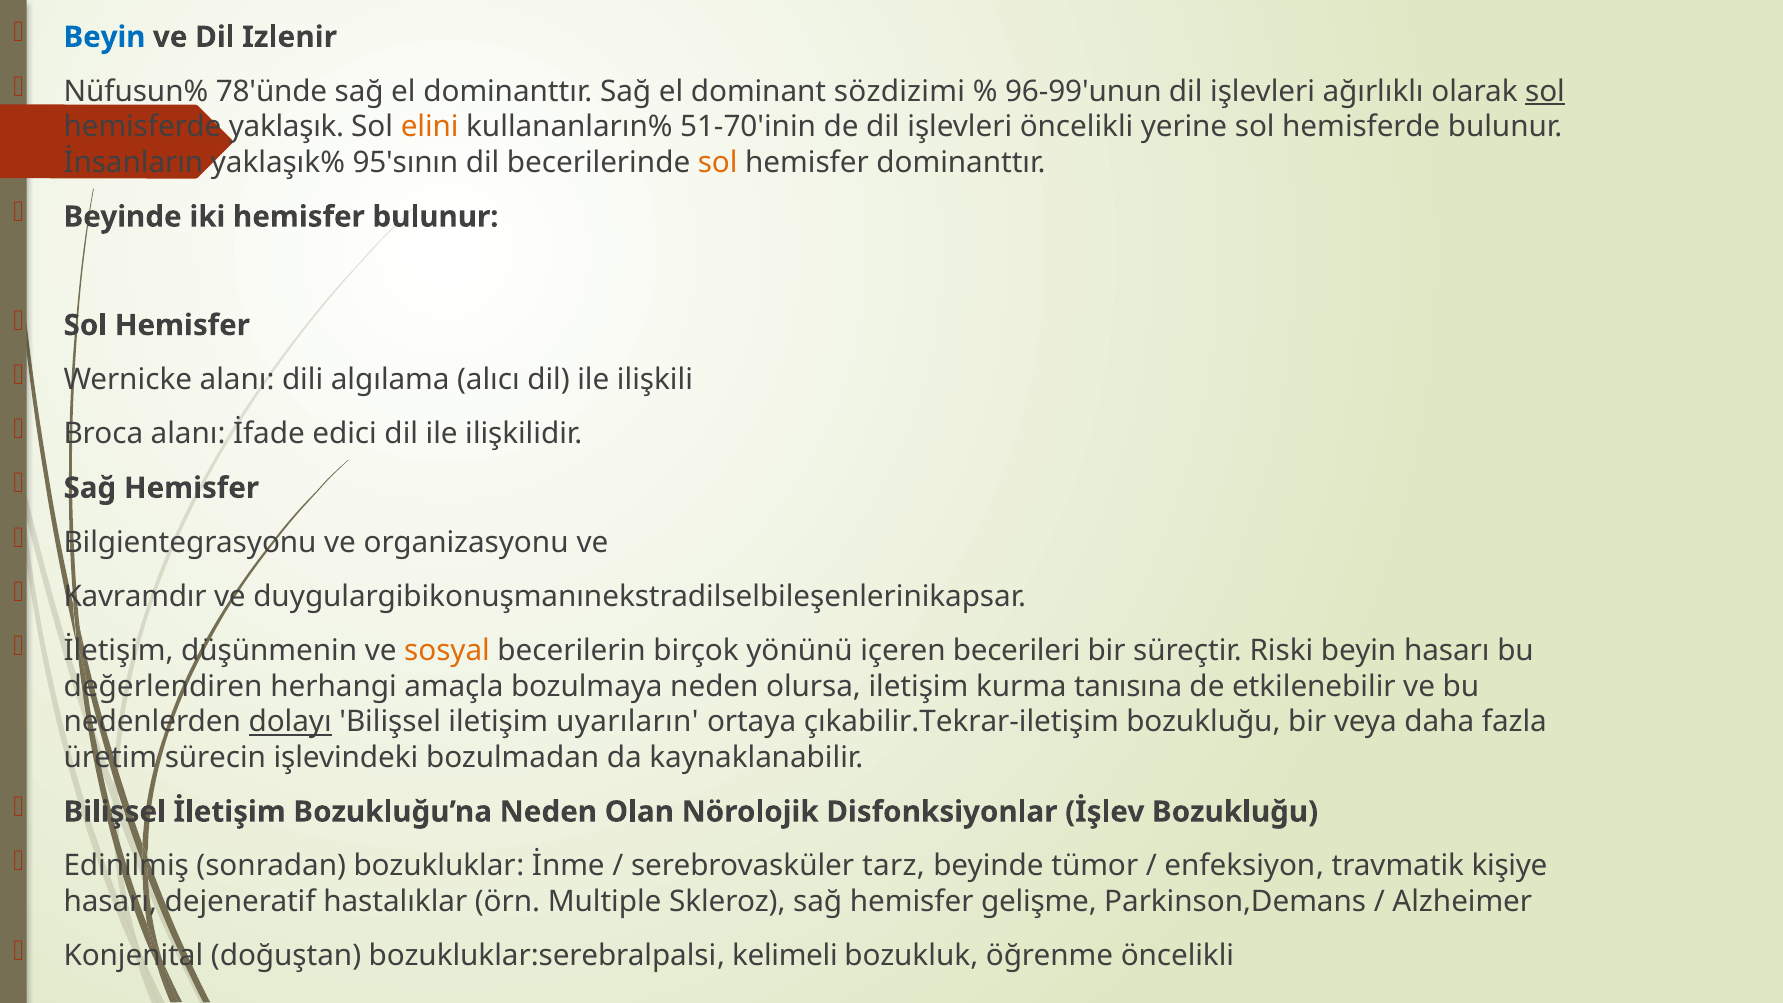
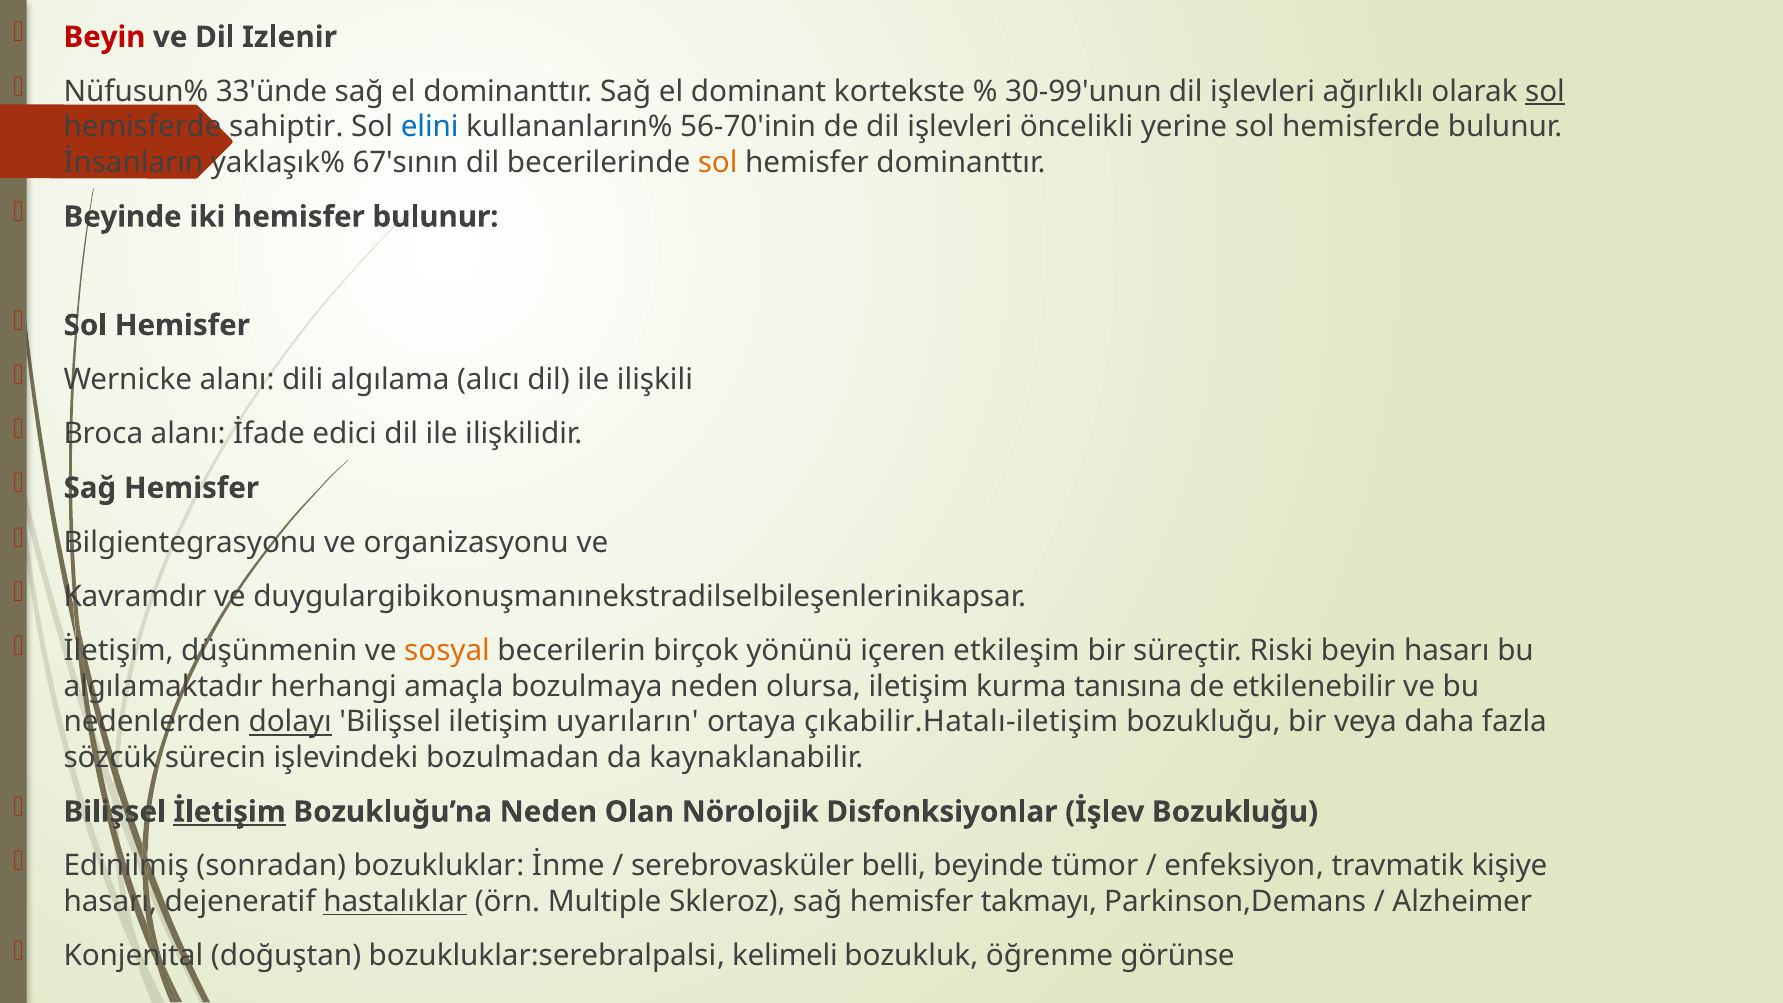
Beyin at (104, 37) colour: blue -> red
78'ünde: 78'ünde -> 33'ünde
sözdizimi: sözdizimi -> kortekste
96-99'unun: 96-99'unun -> 30-99'unun
yaklaşık: yaklaşık -> sahiptir
elini colour: orange -> blue
51-70'inin: 51-70'inin -> 56-70'inin
95'sının: 95'sının -> 67'sının
becerileri: becerileri -> etkileşim
değerlendiren: değerlendiren -> algılamaktadır
çıkabilir.Tekrar-iletişim: çıkabilir.Tekrar-iletişim -> çıkabilir.Hatalı-iletişim
üretim: üretim -> sözcük
İletişim at (230, 812) underline: none -> present
tarz: tarz -> belli
hastalıklar underline: none -> present
gelişme: gelişme -> takmayı
öğrenme öncelikli: öncelikli -> görünse
